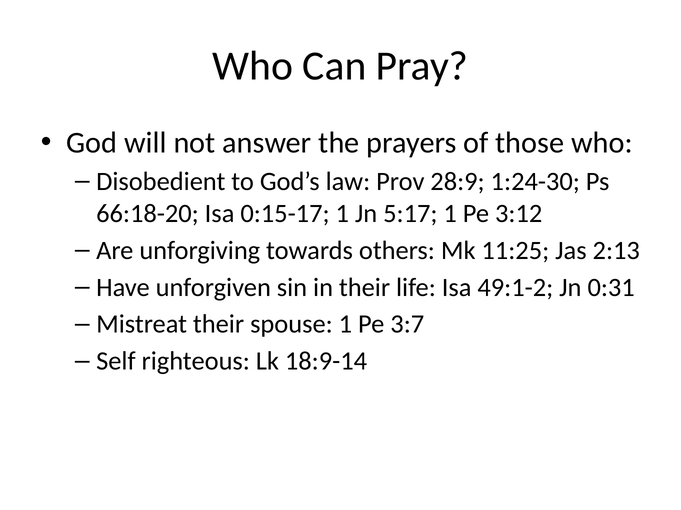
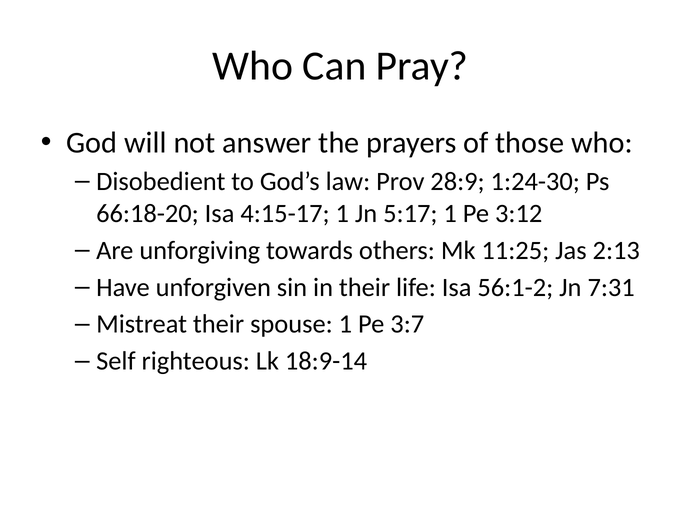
0:15-17: 0:15-17 -> 4:15-17
49:1-2: 49:1-2 -> 56:1-2
0:31: 0:31 -> 7:31
